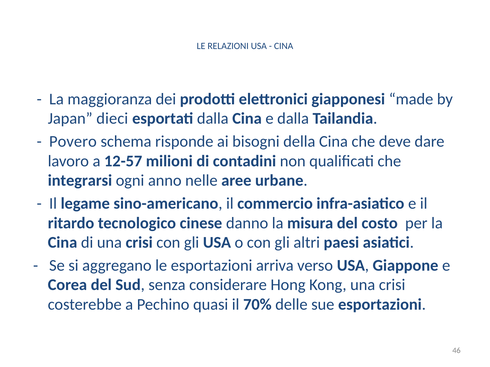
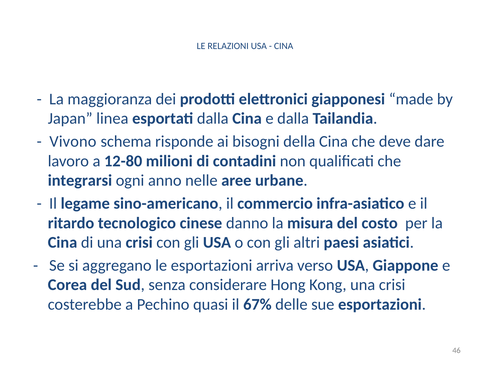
dieci: dieci -> linea
Povero: Povero -> Vivono
12-57: 12-57 -> 12-80
70%: 70% -> 67%
